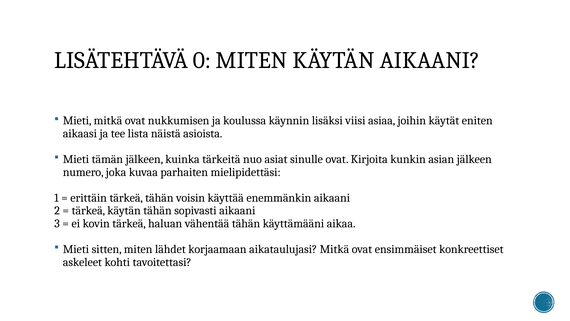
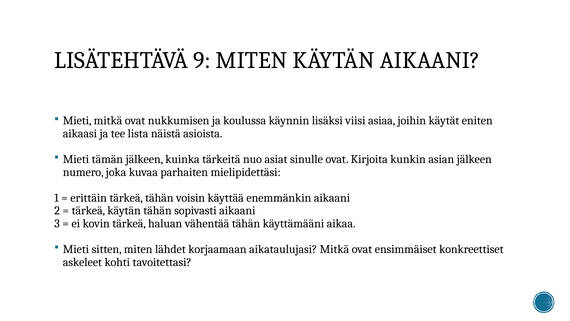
0: 0 -> 9
